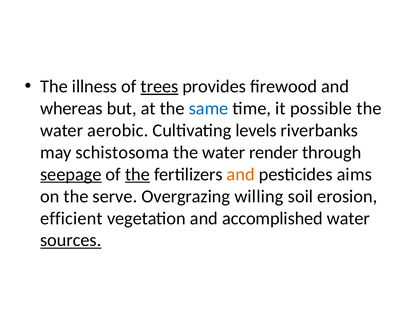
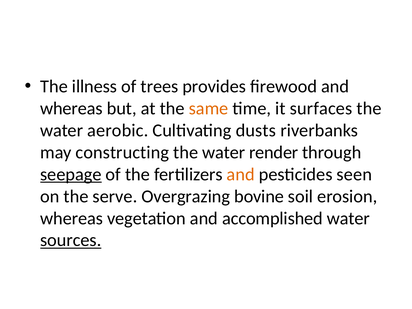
trees underline: present -> none
same colour: blue -> orange
possible: possible -> surfaces
levels: levels -> dusts
schistosoma: schistosoma -> constructing
the at (137, 174) underline: present -> none
aims: aims -> seen
willing: willing -> bovine
efficient at (71, 218): efficient -> whereas
